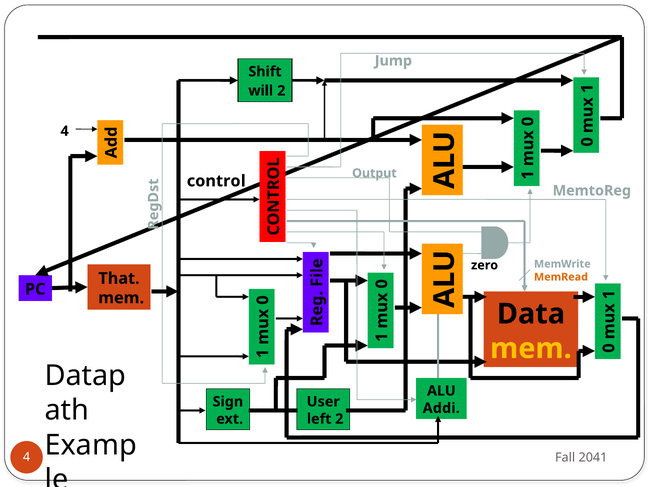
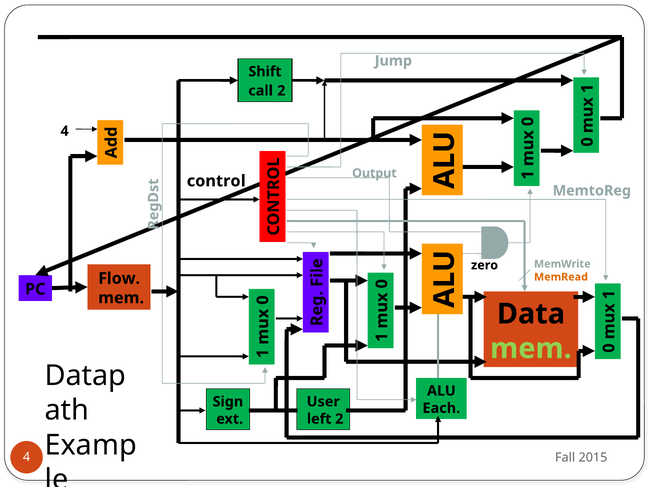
will: will -> call
That: That -> Flow
mem at (531, 348) colour: yellow -> light green
Addi: Addi -> Each
2041: 2041 -> 2015
